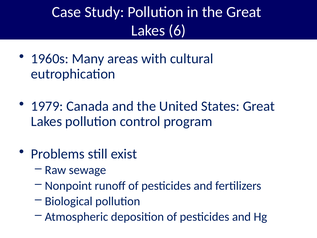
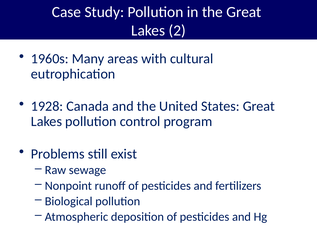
6: 6 -> 2
1979: 1979 -> 1928
